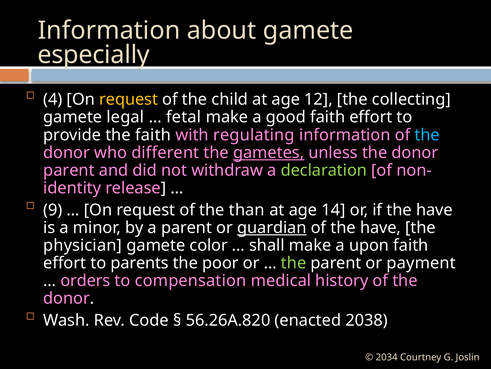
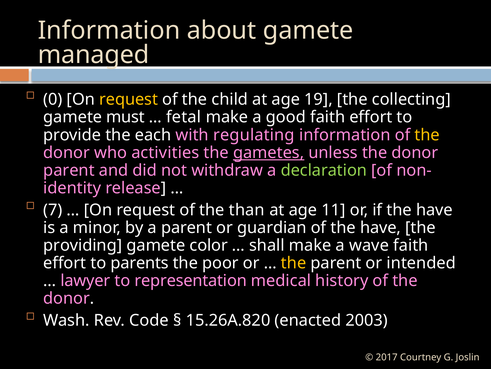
especially: especially -> managed
4: 4 -> 0
12: 12 -> 19
legal: legal -> must
the faith: faith -> each
the at (427, 135) colour: light blue -> yellow
different: different -> activities
9: 9 -> 7
14: 14 -> 11
guardian underline: present -> none
physician: physician -> providing
upon: upon -> wave
the at (294, 263) colour: light green -> yellow
payment: payment -> intended
orders: orders -> lawyer
compensation: compensation -> representation
56.26A.820: 56.26A.820 -> 15.26A.820
2038: 2038 -> 2003
2034: 2034 -> 2017
